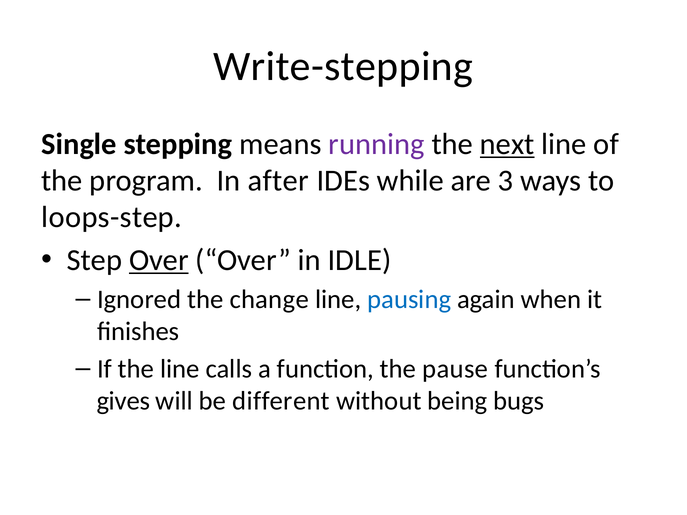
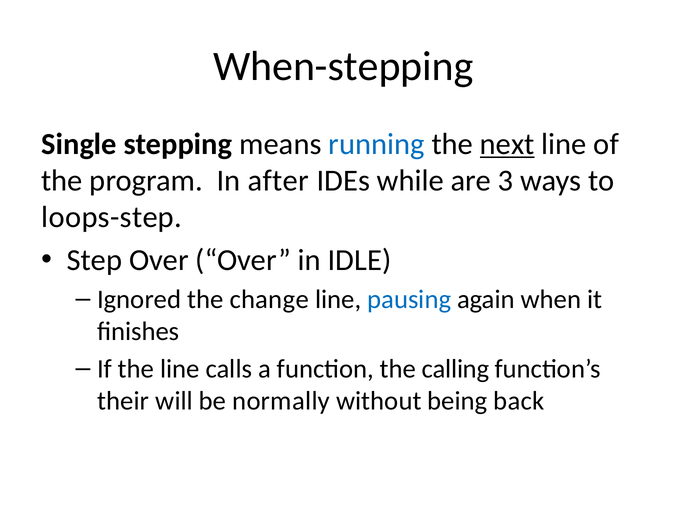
Write-stepping: Write-stepping -> When-stepping
running colour: purple -> blue
Over at (159, 260) underline: present -> none
pause: pause -> calling
gives: gives -> their
different: different -> normally
bugs: bugs -> back
